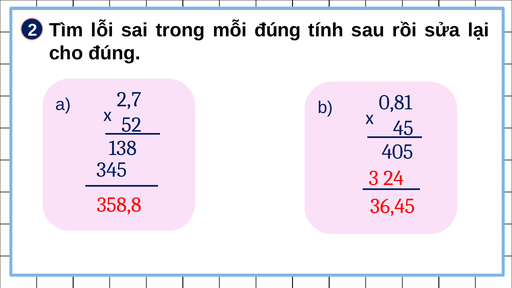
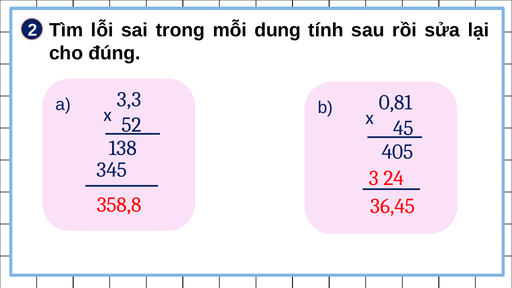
mỗi đúng: đúng -> dung
2,7: 2,7 -> 3,3
